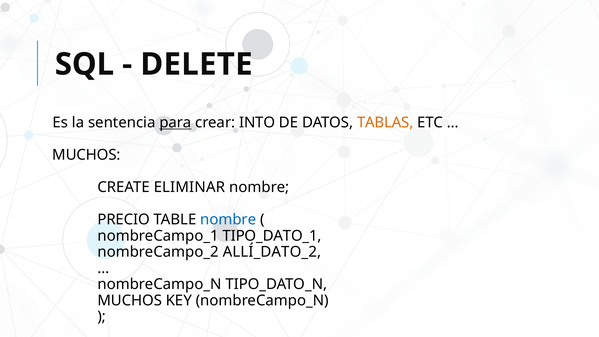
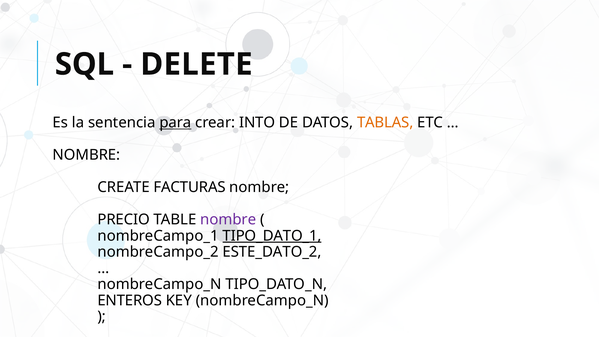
MUCHOS at (86, 155): MUCHOS -> NOMBRE
ELIMINAR: ELIMINAR -> FACTURAS
nombre at (228, 220) colour: blue -> purple
TIPO_DATO_1 underline: none -> present
ALLÍ_DATO_2: ALLÍ_DATO_2 -> ESTE_DATO_2
MUCHOS at (130, 300): MUCHOS -> ENTEROS
